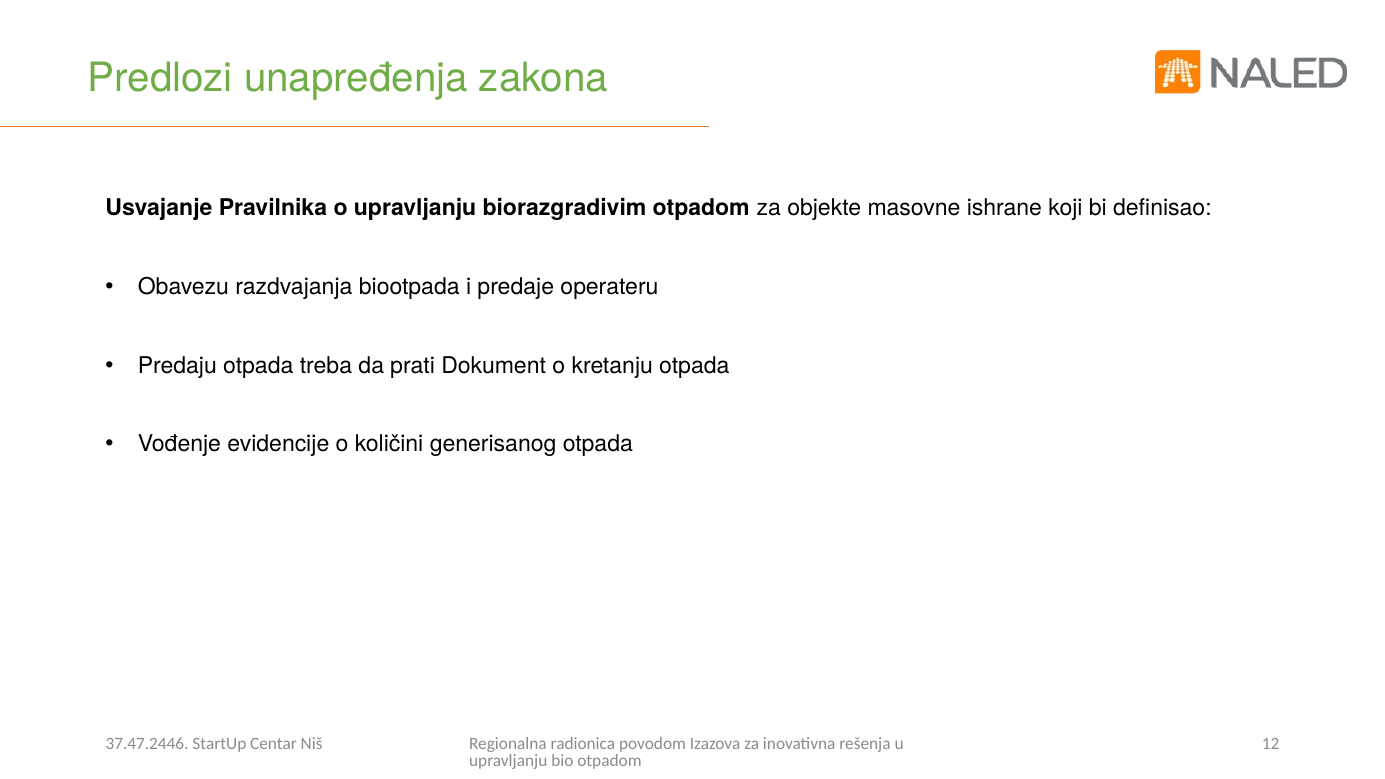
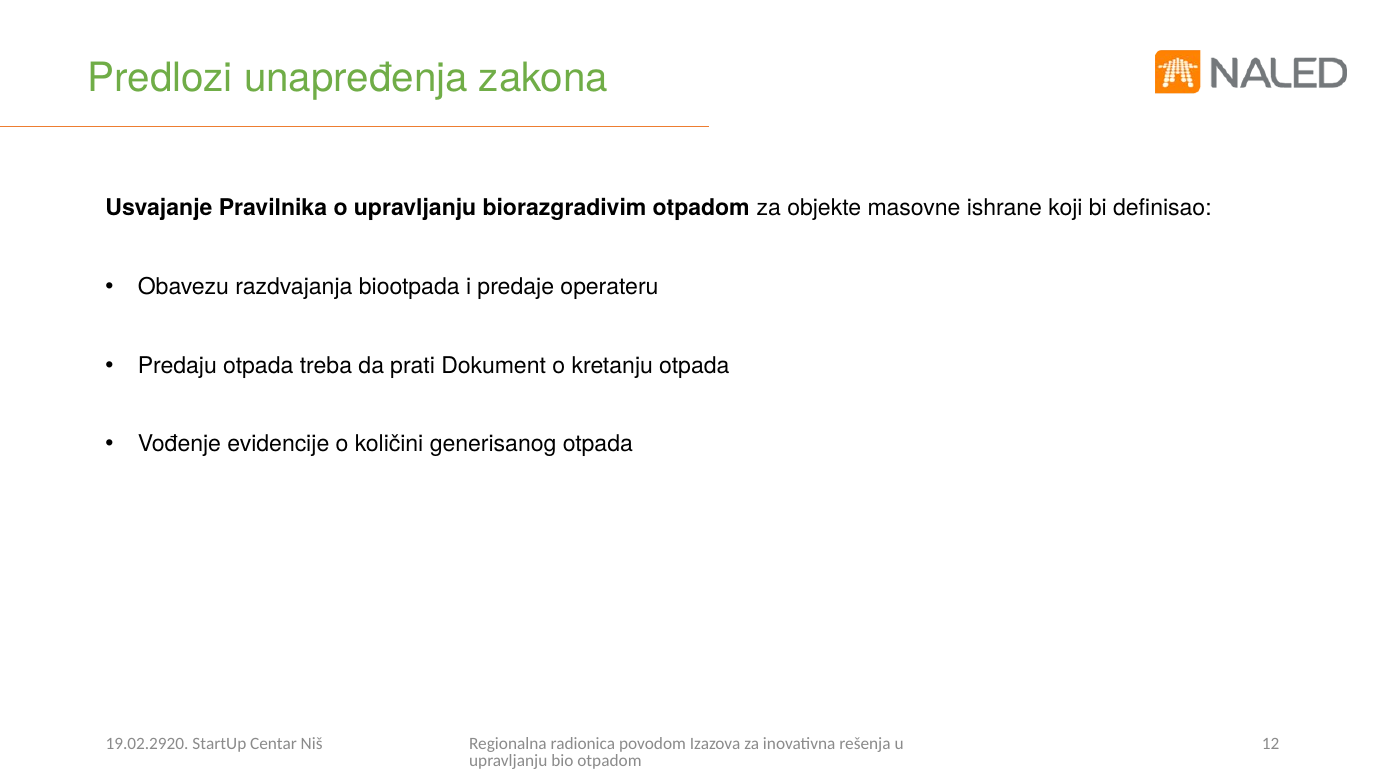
37.47.2446: 37.47.2446 -> 19.02.2920
